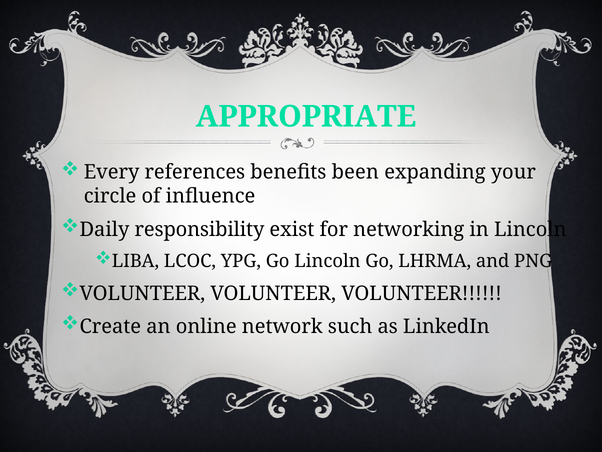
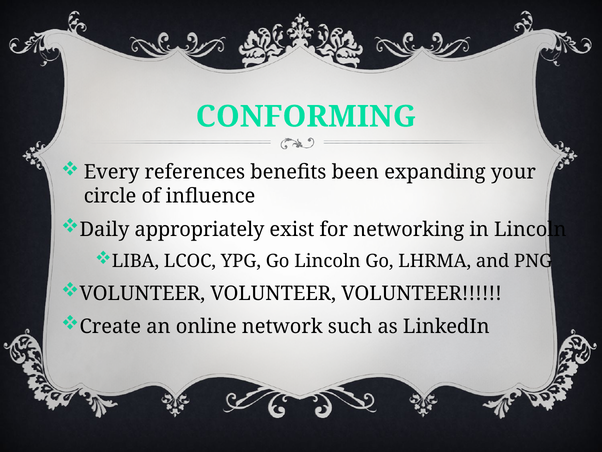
APPROPRIATE: APPROPRIATE -> CONFORMING
responsibility: responsibility -> appropriately
